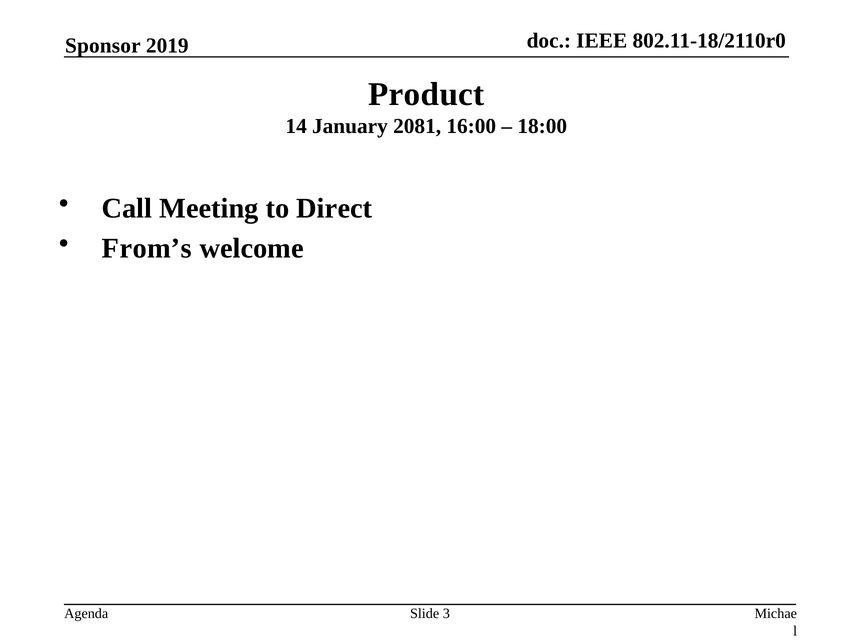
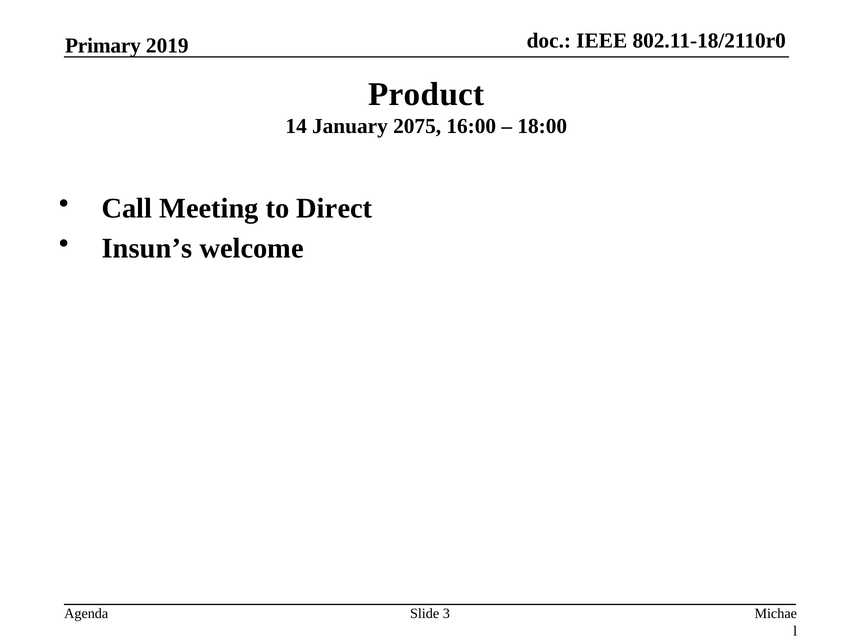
Sponsor: Sponsor -> Primary
2081: 2081 -> 2075
From’s: From’s -> Insun’s
